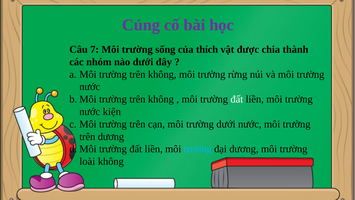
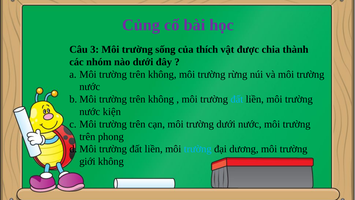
7: 7 -> 3
đất at (237, 99) colour: white -> light blue
trên dương: dương -> phong
loài: loài -> giới
